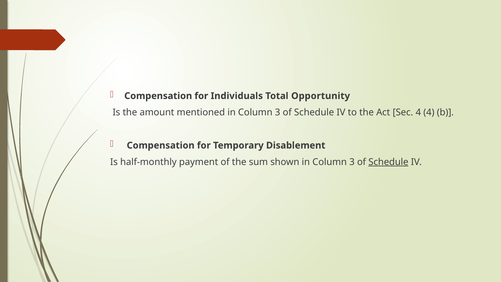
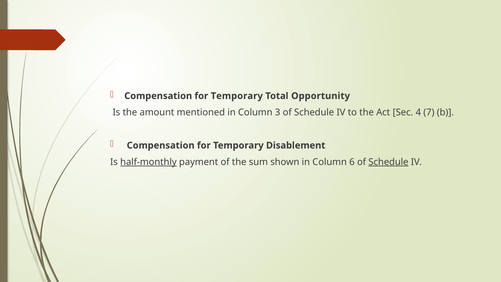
Individuals at (237, 96): Individuals -> Temporary
4 4: 4 -> 7
half-monthly underline: none -> present
shown in Column 3: 3 -> 6
